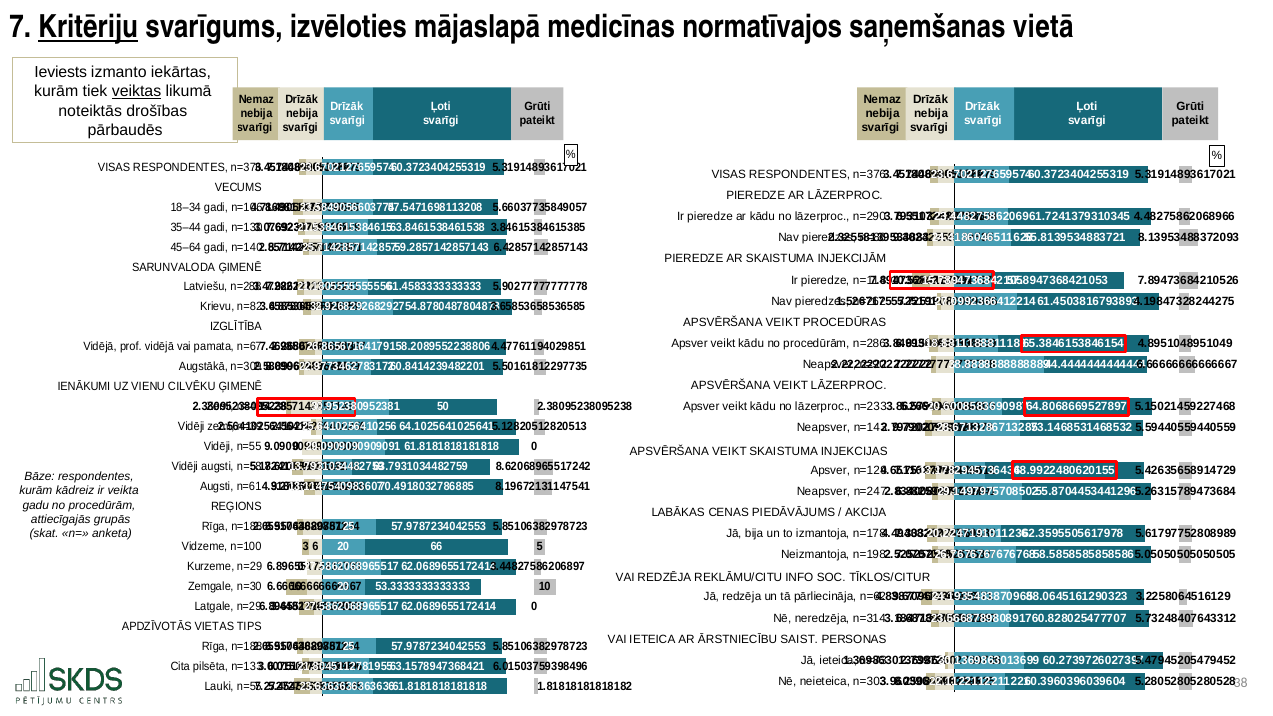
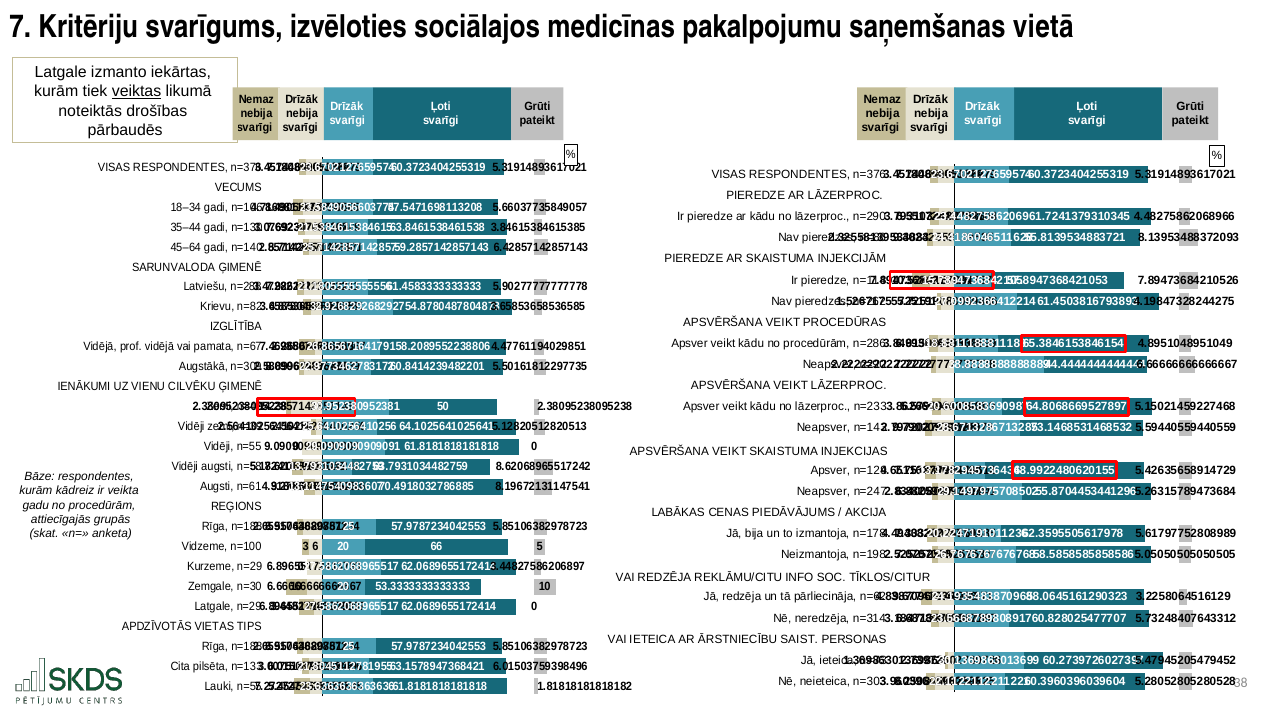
Kritēriju underline: present -> none
mājaslapā: mājaslapā -> sociālajos
normatīvajos: normatīvajos -> pakalpojumu
Ieviests at (61, 73): Ieviests -> Latgale
